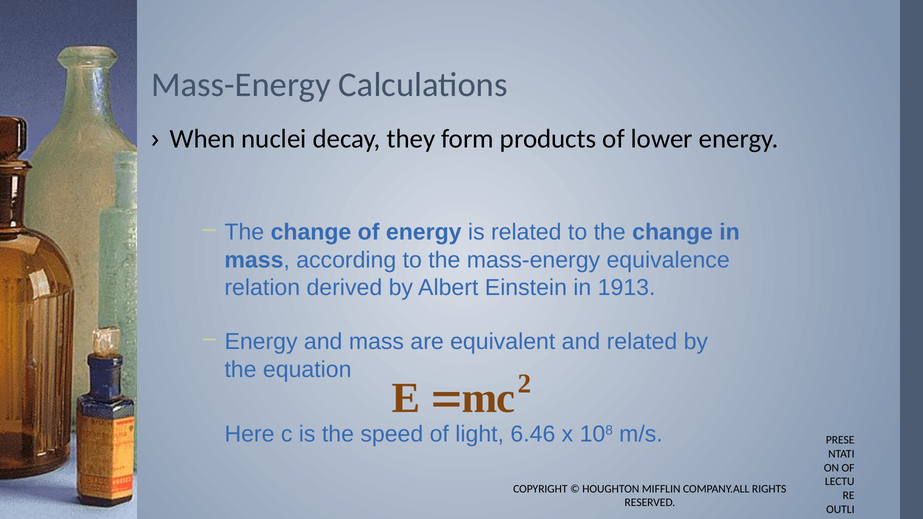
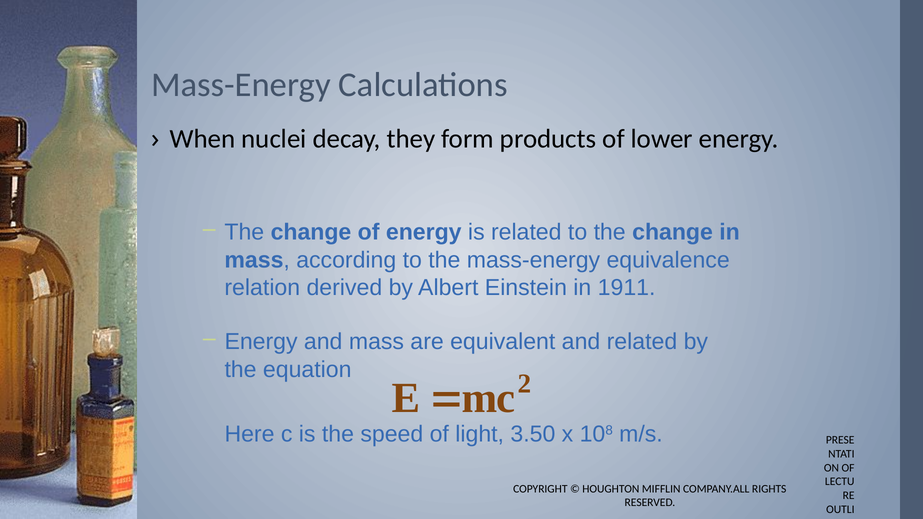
1913: 1913 -> 1911
6.46: 6.46 -> 3.50
